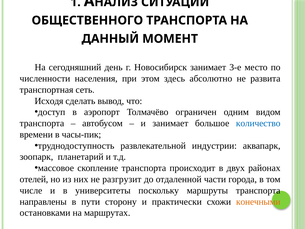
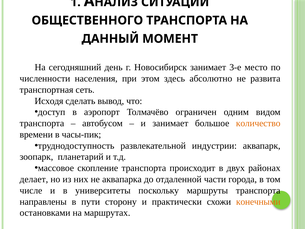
количество colour: blue -> orange
отелей: отелей -> делает
разгрузит: разгрузит -> аквапарка
